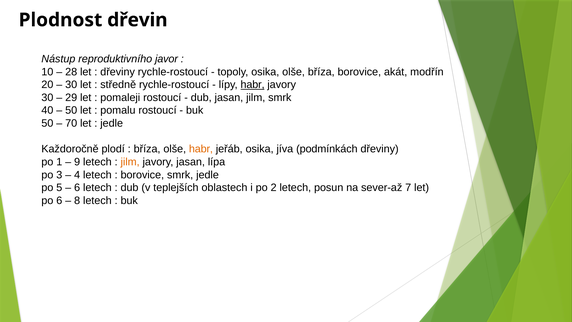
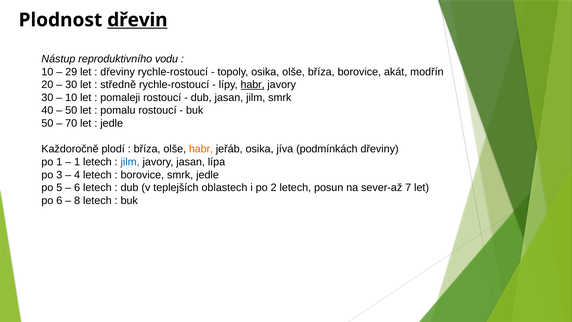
dřevin underline: none -> present
javor: javor -> vodu
28: 28 -> 29
29 at (71, 97): 29 -> 10
9 at (77, 162): 9 -> 1
jilm at (130, 162) colour: orange -> blue
